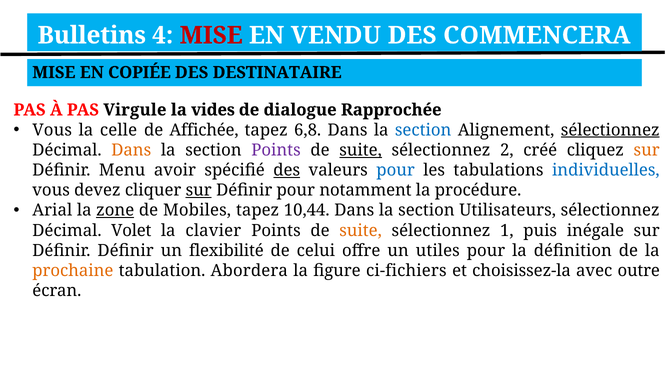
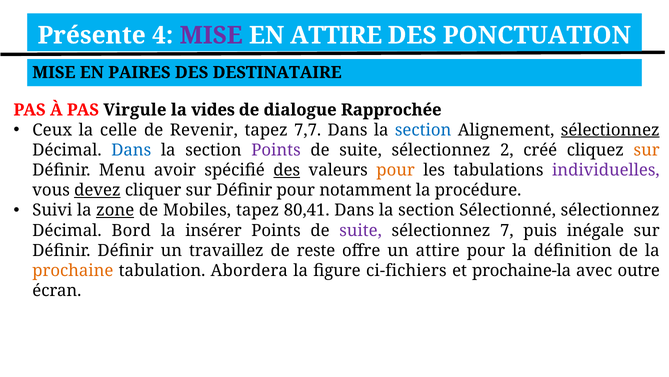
Bulletins: Bulletins -> Présente
MISE at (211, 35) colour: red -> purple
EN VENDU: VENDU -> ATTIRE
COMMENCERA: COMMENCERA -> PONCTUATION
COPIÉE: COPIÉE -> PAIRES
Vous at (52, 130): Vous -> Ceux
Affichée: Affichée -> Revenir
6,8: 6,8 -> 7,7
Dans at (131, 150) colour: orange -> blue
suite at (361, 150) underline: present -> none
pour at (396, 170) colour: blue -> orange
individuelles colour: blue -> purple
devez underline: none -> present
sur at (199, 190) underline: present -> none
Arial: Arial -> Suivi
10,44: 10,44 -> 80,41
Utilisateurs: Utilisateurs -> Sélectionné
Volet: Volet -> Bord
clavier: clavier -> insérer
suite at (361, 230) colour: orange -> purple
1: 1 -> 7
flexibilité: flexibilité -> travaillez
celui: celui -> reste
un utiles: utiles -> attire
choisissez-la: choisissez-la -> prochaine-la
